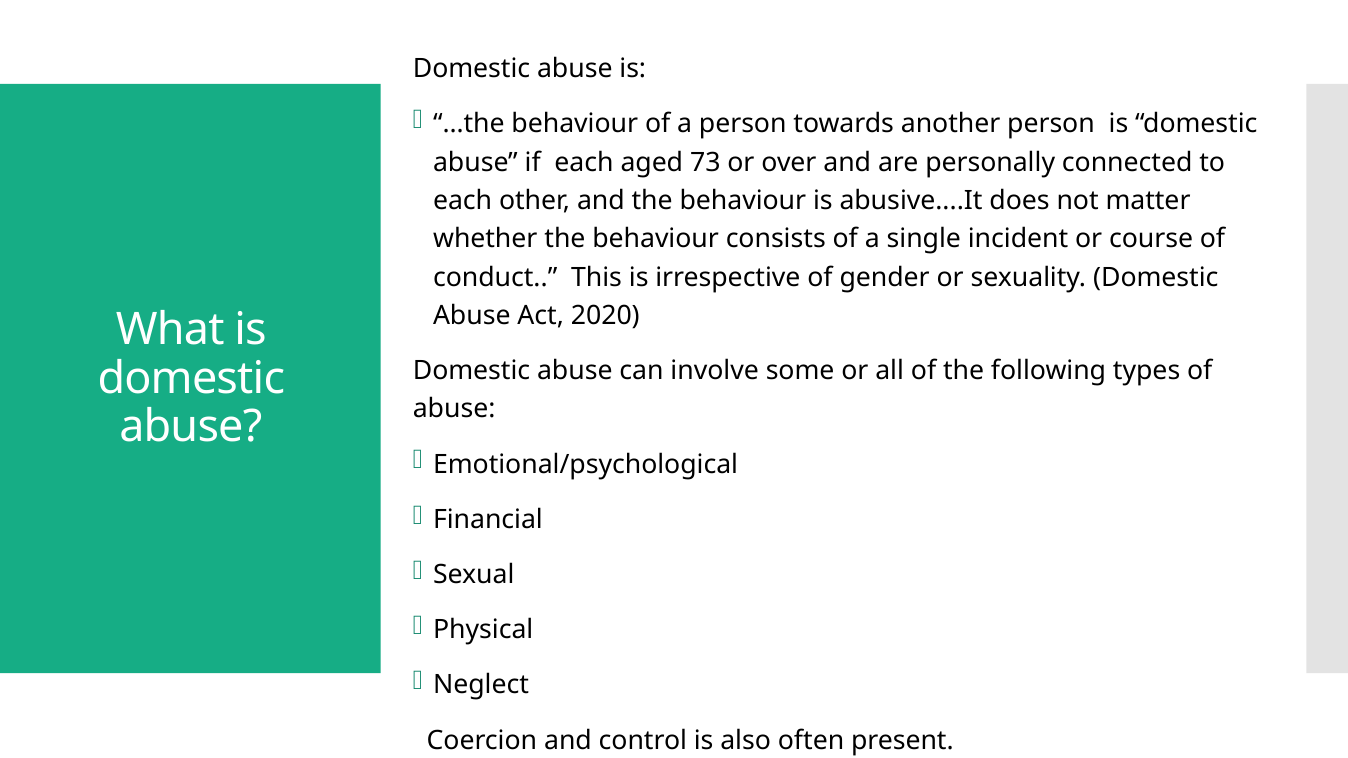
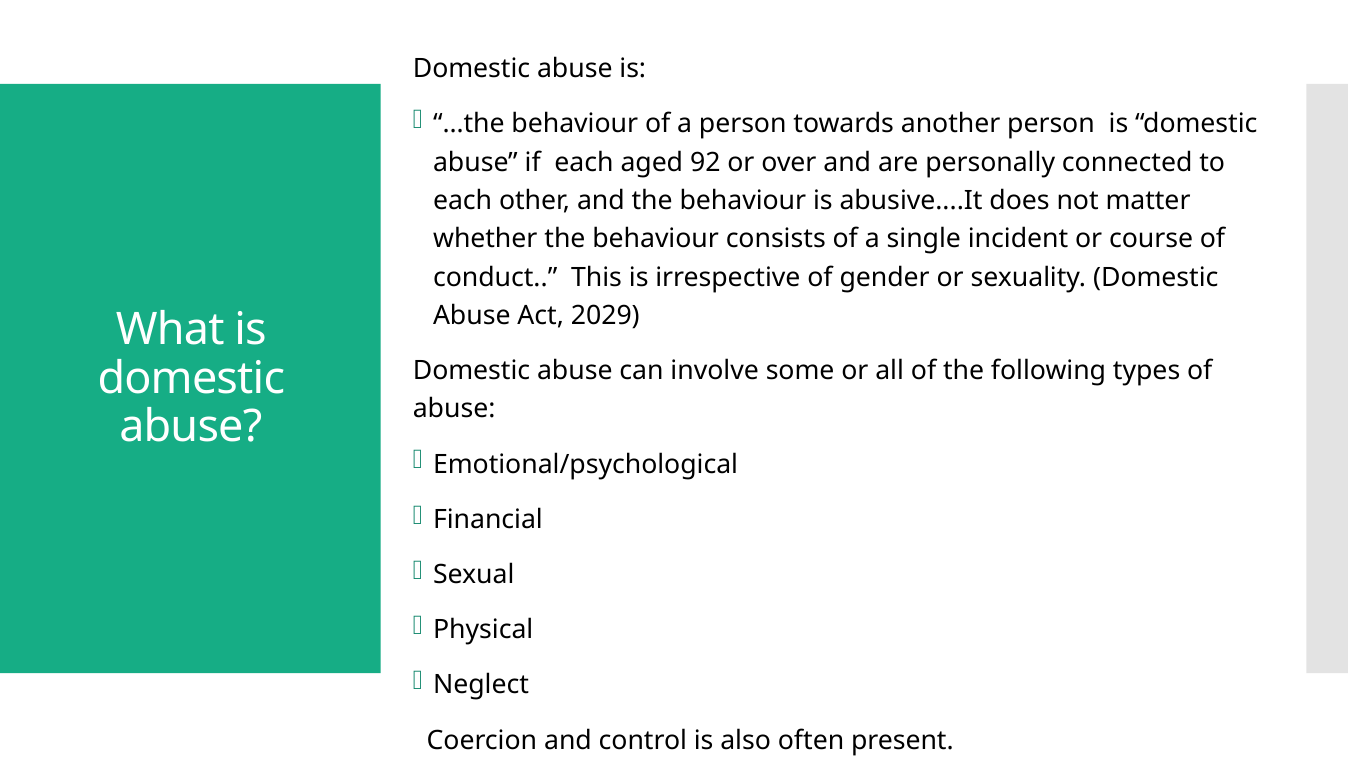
73: 73 -> 92
2020: 2020 -> 2029
